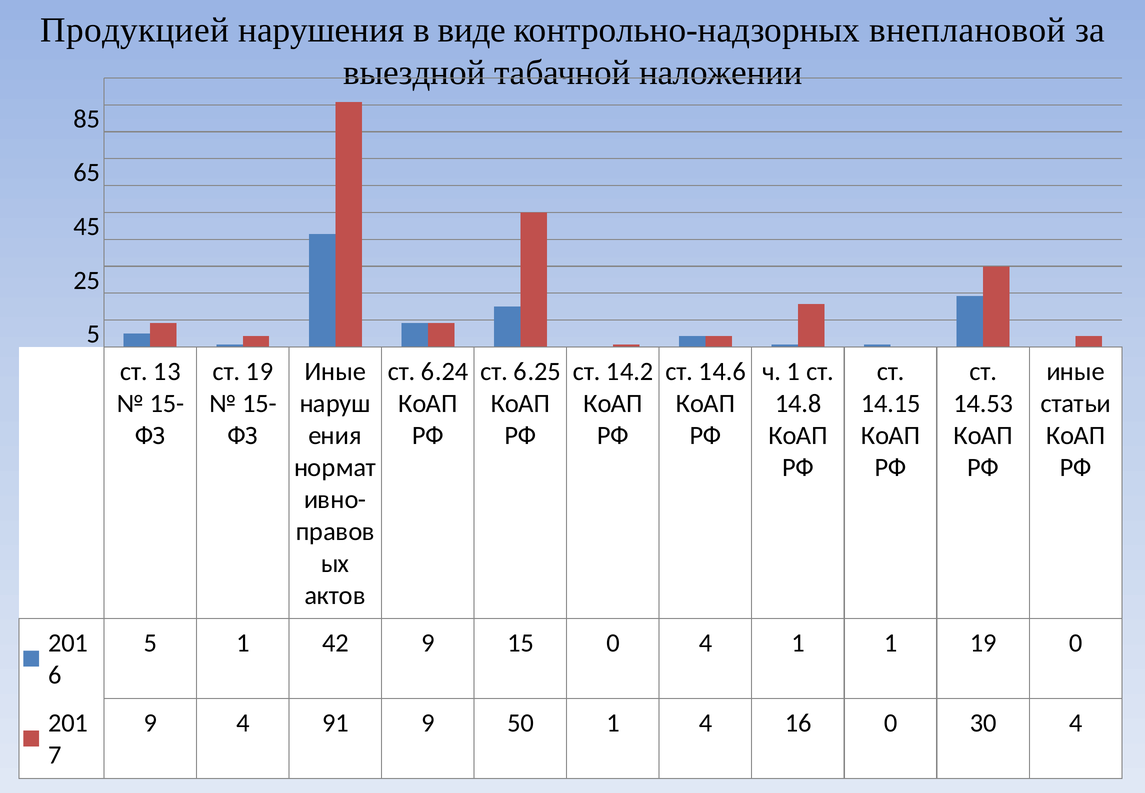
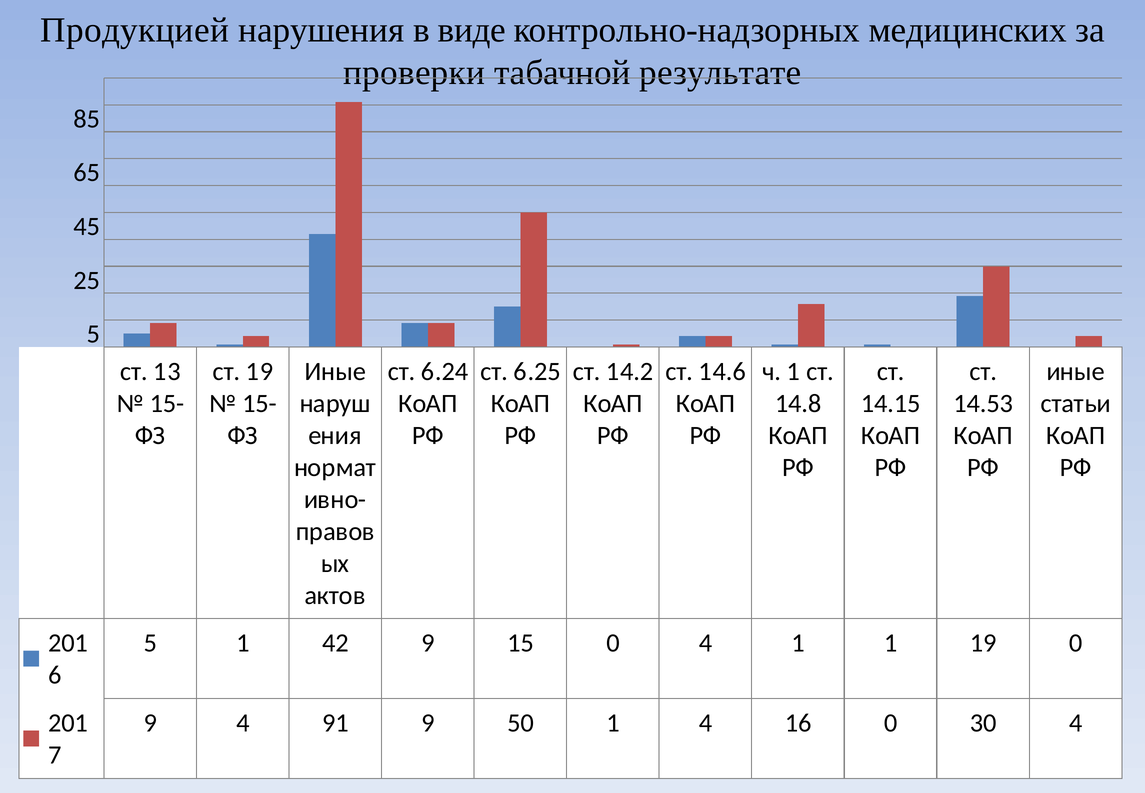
внеплановой: внеплановой -> медицинских
выездной: выездной -> проверки
наложении: наложении -> результате
